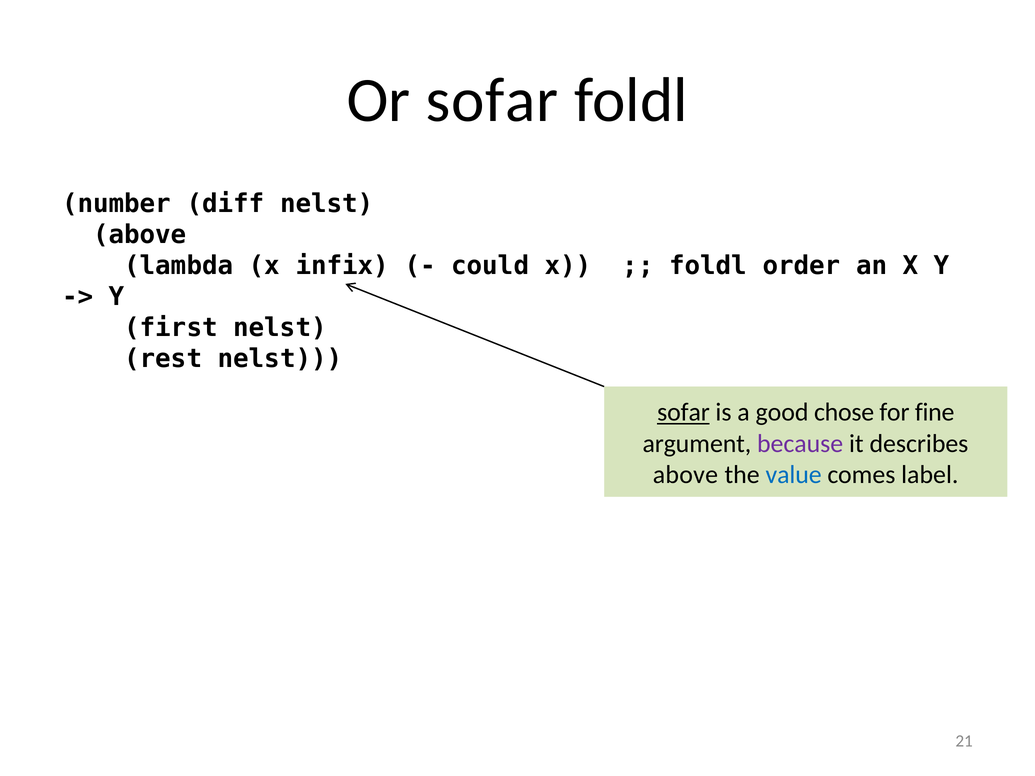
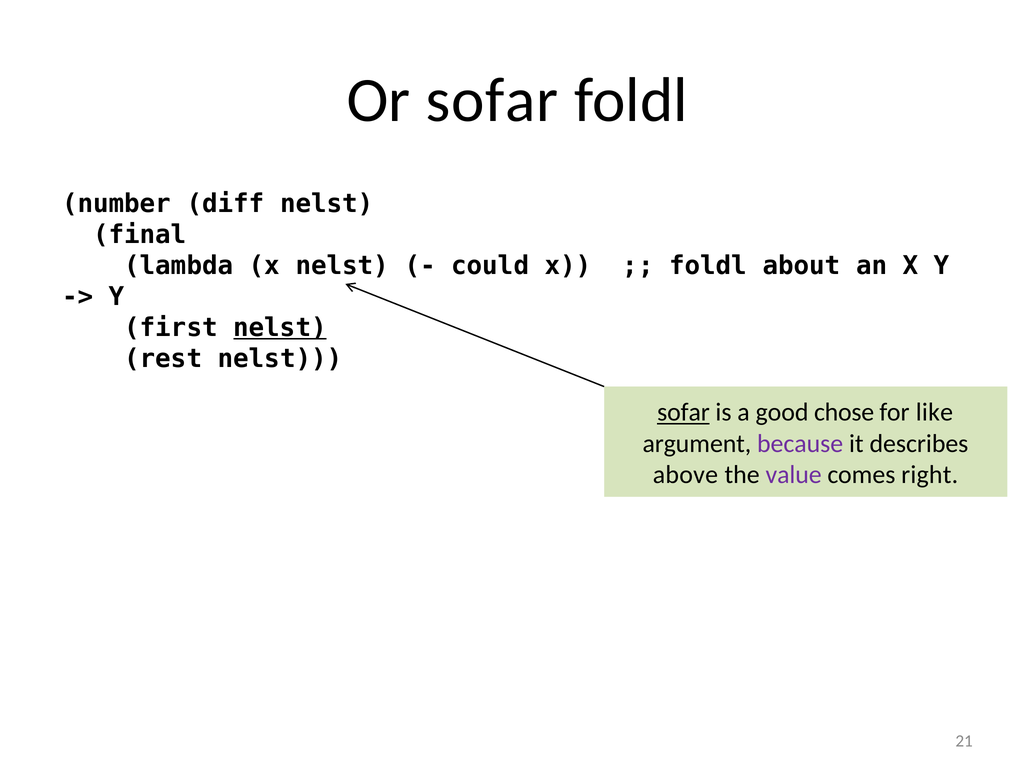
above at (140, 235): above -> final
x infix: infix -> nelst
order: order -> about
nelst at (280, 328) underline: none -> present
fine: fine -> like
value colour: blue -> purple
label: label -> right
